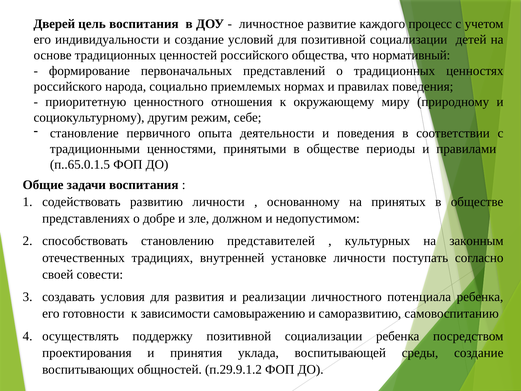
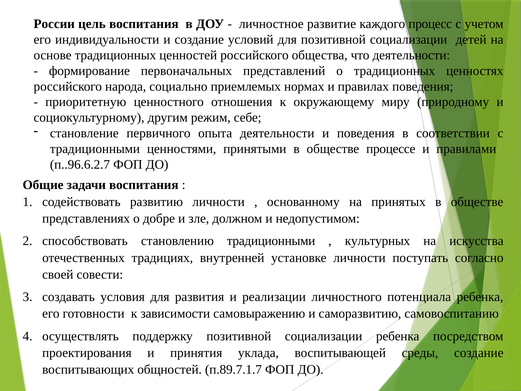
Дверей: Дверей -> России
что нормативный: нормативный -> деятельности
периоды: периоды -> процессе
п..65.0.1.5: п..65.0.1.5 -> п..96.6.2.7
становлению представителей: представителей -> традиционными
законным: законным -> искусства
п.29.9.1.2: п.29.9.1.2 -> п.89.7.1.7
